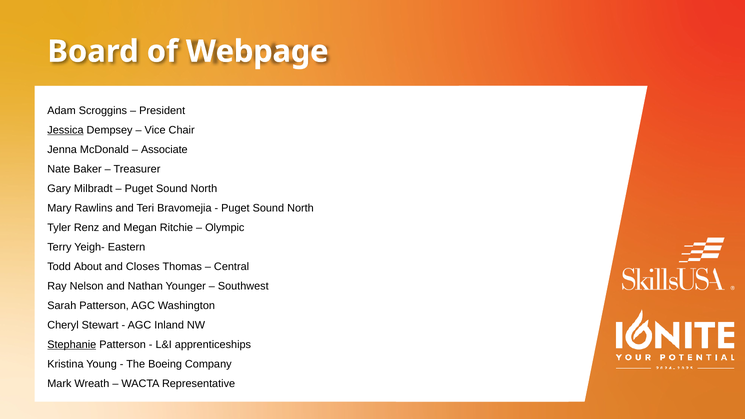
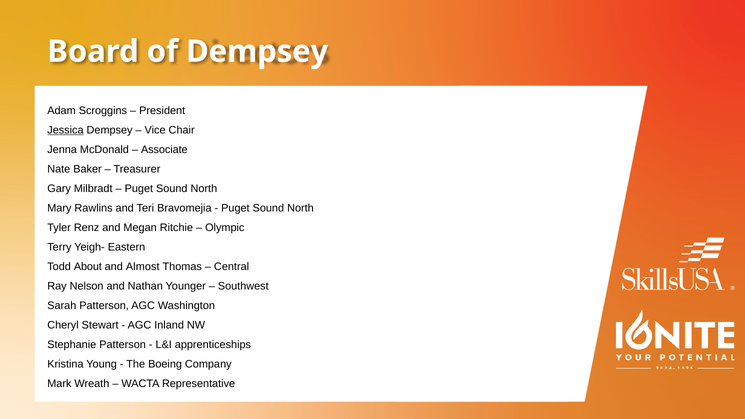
of Webpage: Webpage -> Dempsey
Closes: Closes -> Almost
Stephanie underline: present -> none
